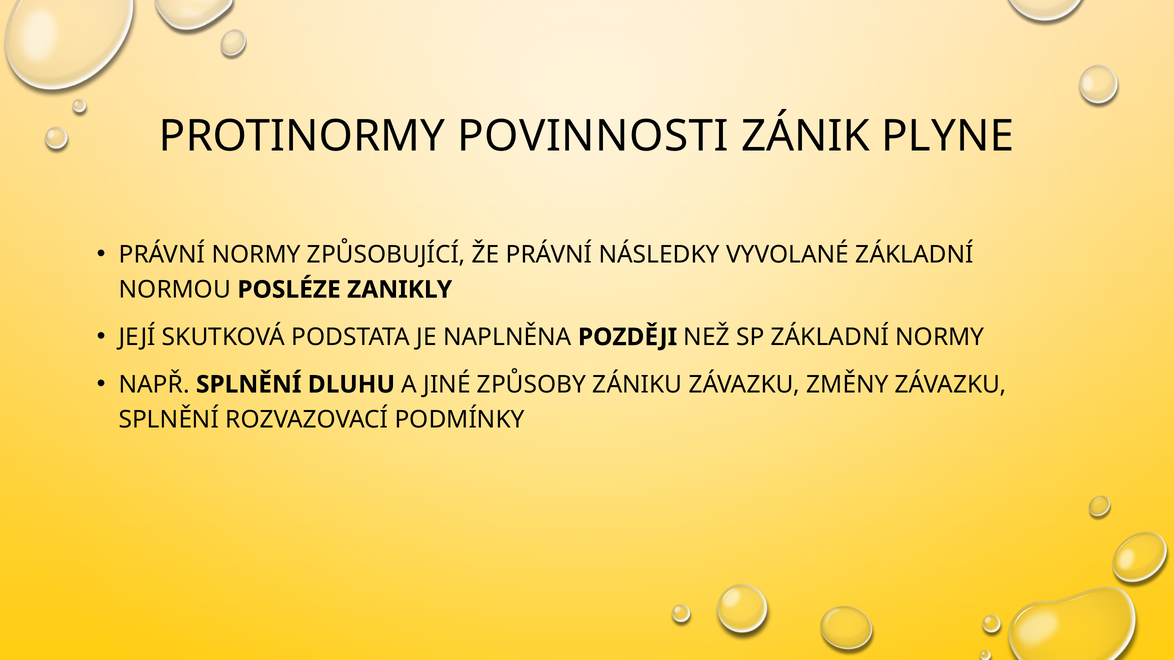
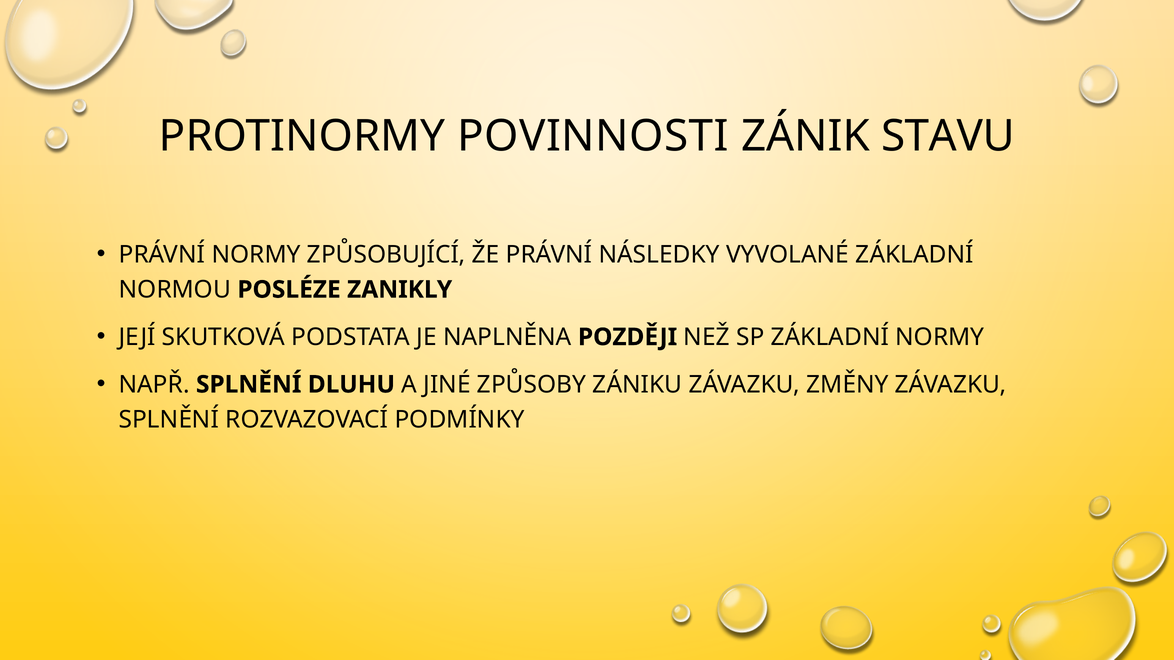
PLYNE: PLYNE -> STAVU
